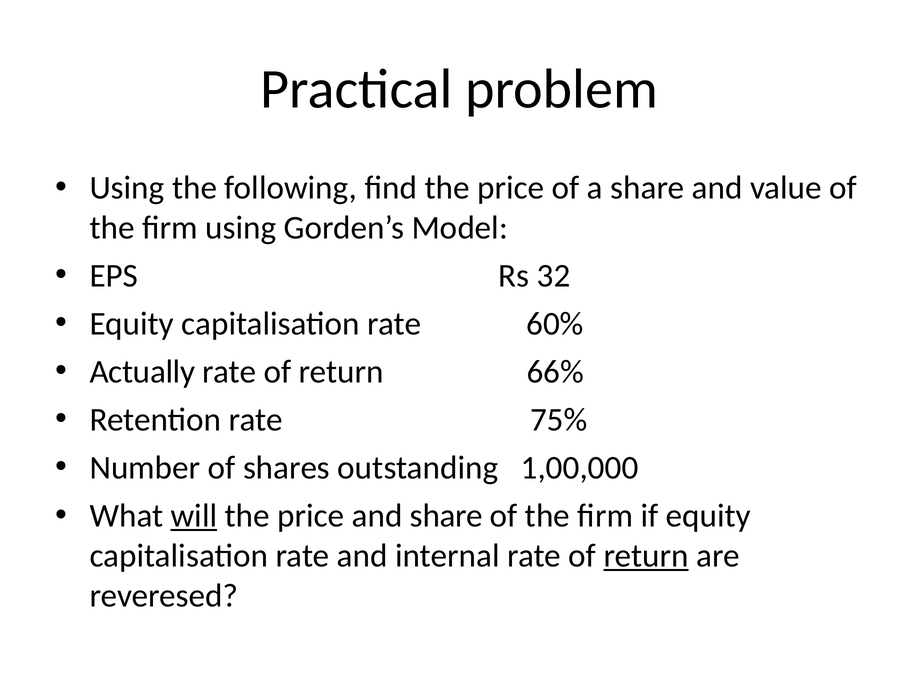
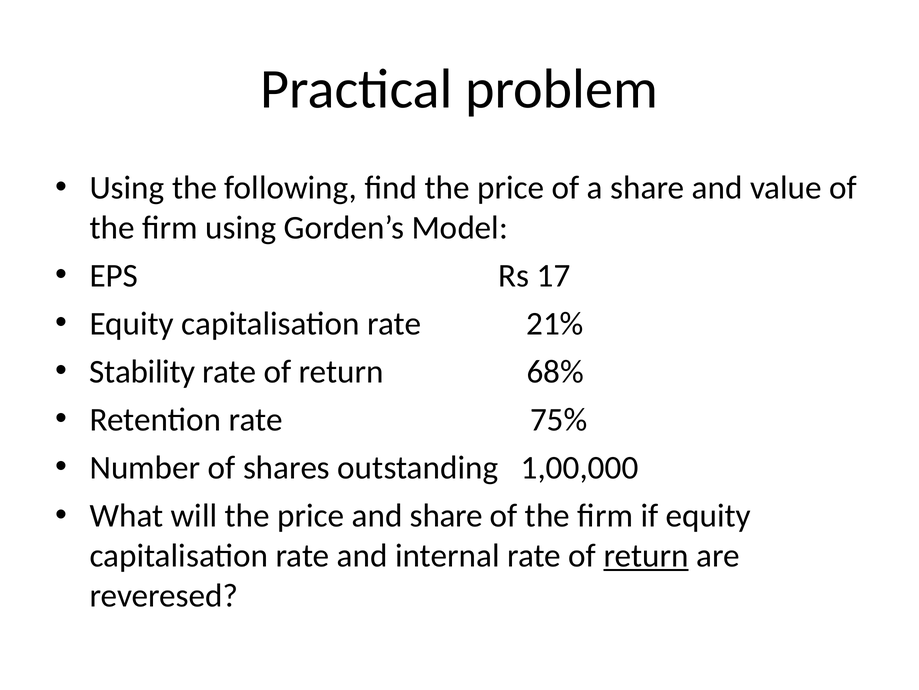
32: 32 -> 17
60%: 60% -> 21%
Actually: Actually -> Stability
66%: 66% -> 68%
will underline: present -> none
